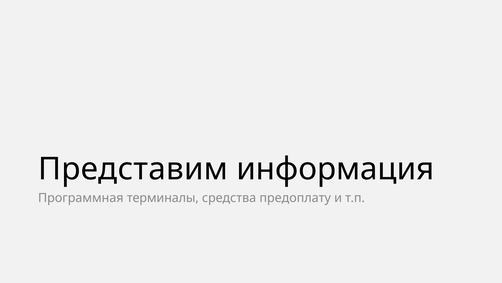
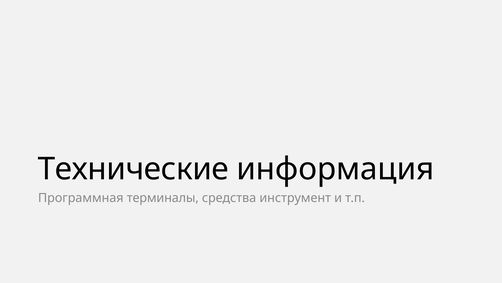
Представим: Представим -> Технические
предоплату: предоплату -> инструмент
